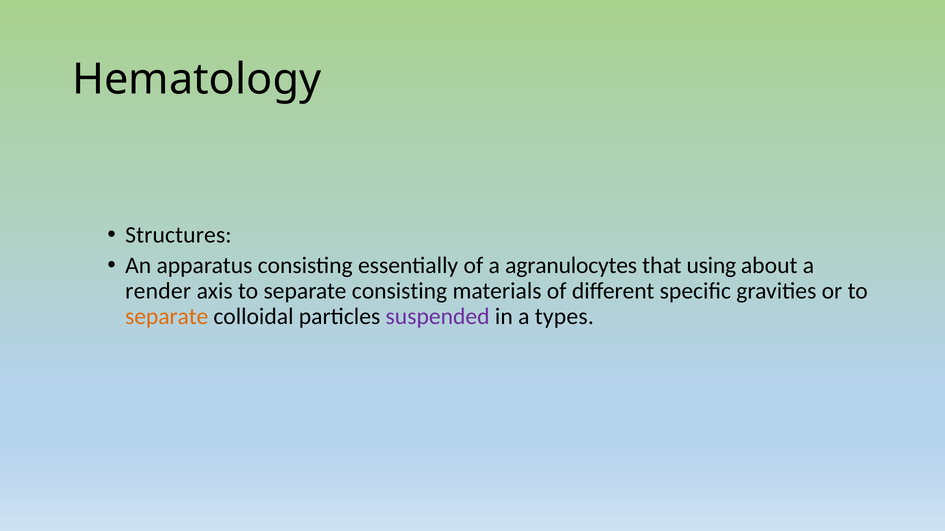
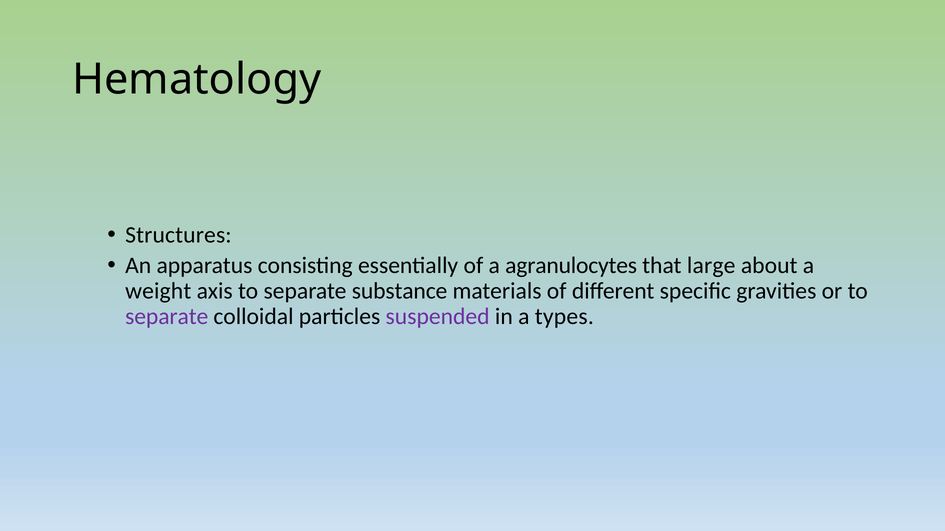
using: using -> large
render: render -> weight
separate consisting: consisting -> substance
separate at (167, 317) colour: orange -> purple
